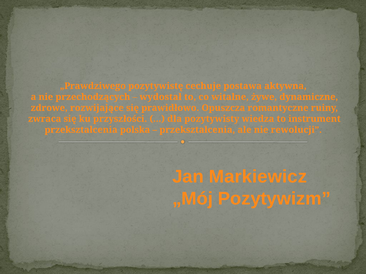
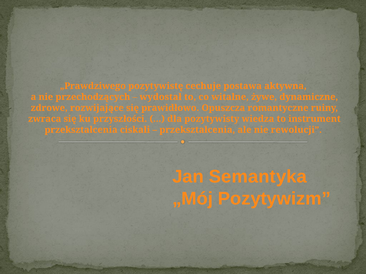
polska: polska -> ciskali
Markiewicz: Markiewicz -> Semantyka
